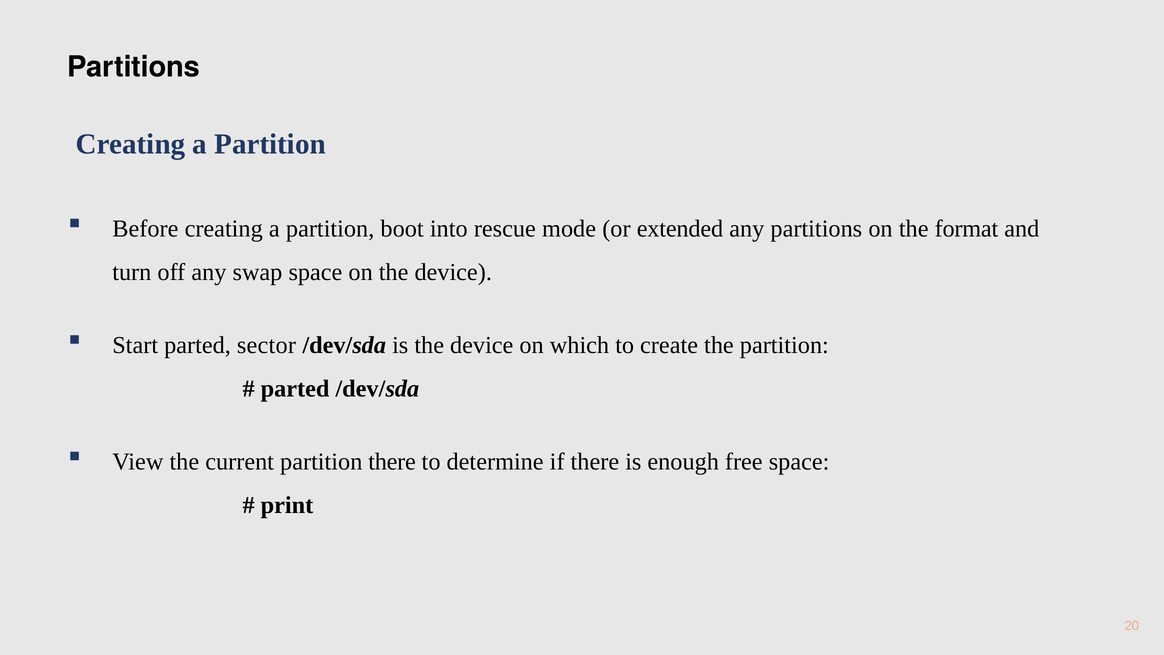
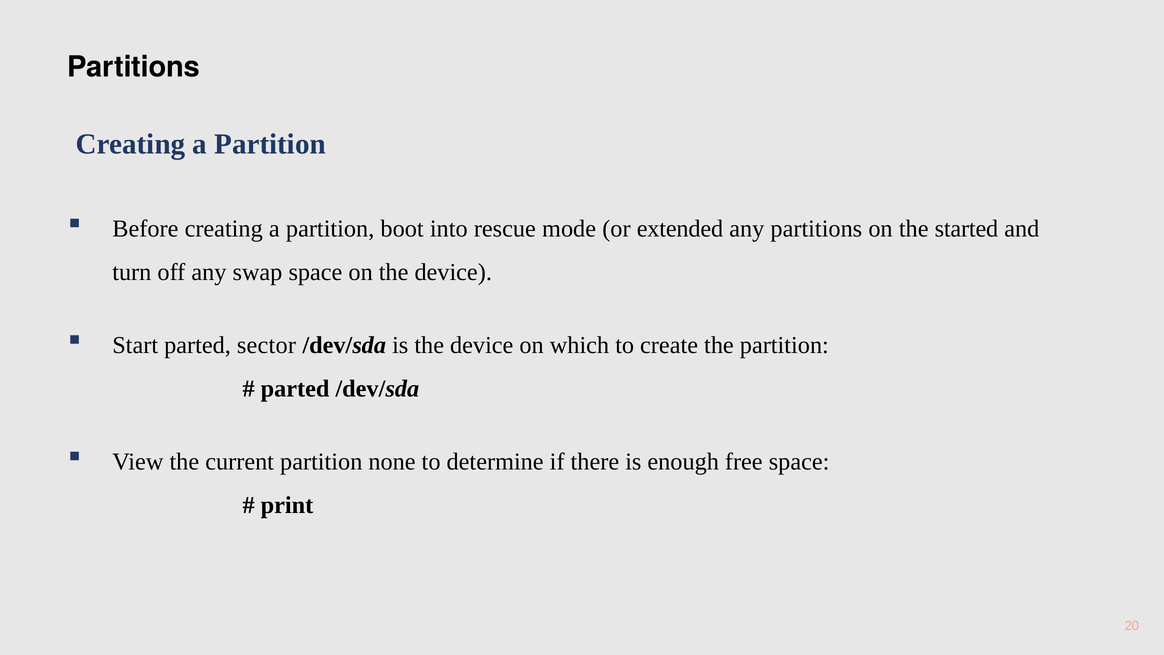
format: format -> started
partition there: there -> none
